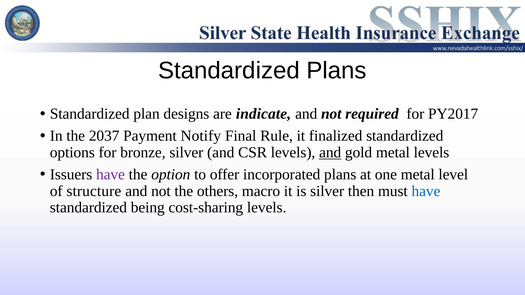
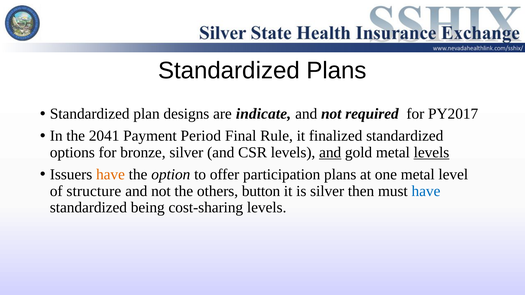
2037: 2037 -> 2041
Notify: Notify -> Period
levels at (431, 153) underline: none -> present
have at (111, 175) colour: purple -> orange
incorporated: incorporated -> participation
macro: macro -> button
